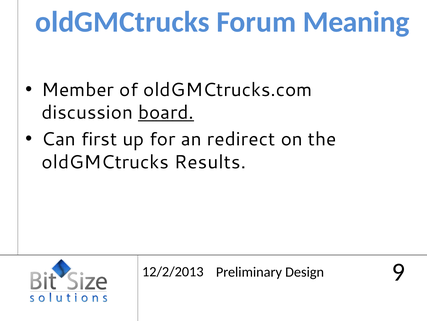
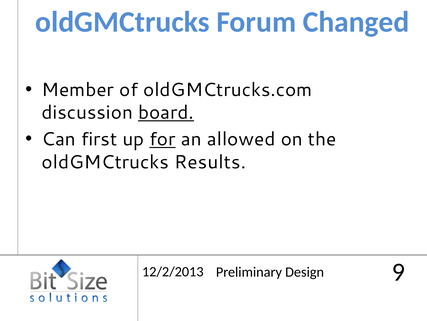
Meaning: Meaning -> Changed
for underline: none -> present
redirect: redirect -> allowed
